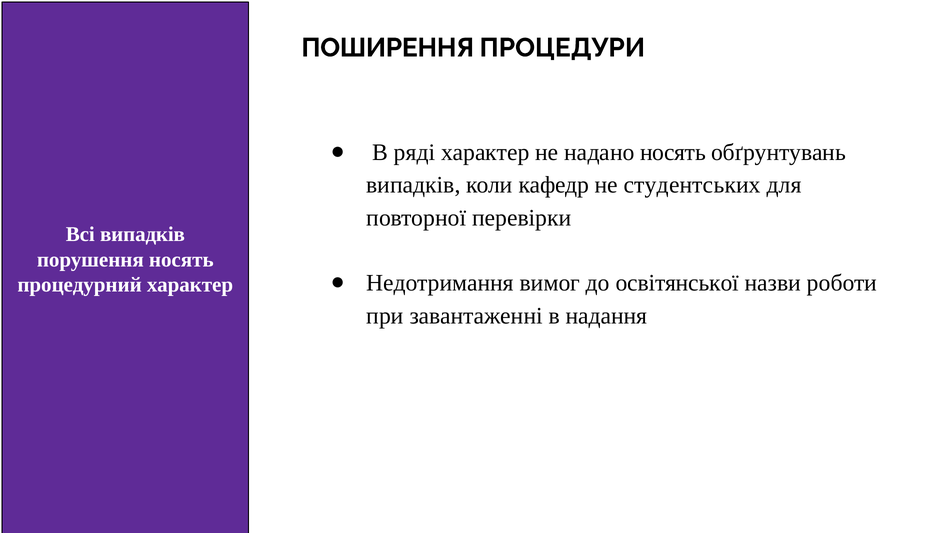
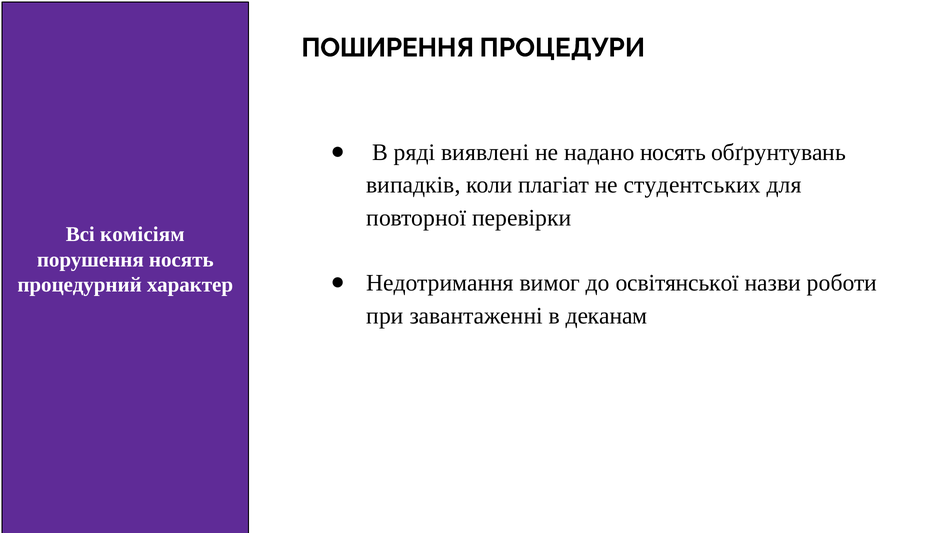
ряді характер: характер -> виявлені
кафедр: кафедр -> плагіат
Всі випадків: випадків -> комісіям
надання: надання -> деканам
